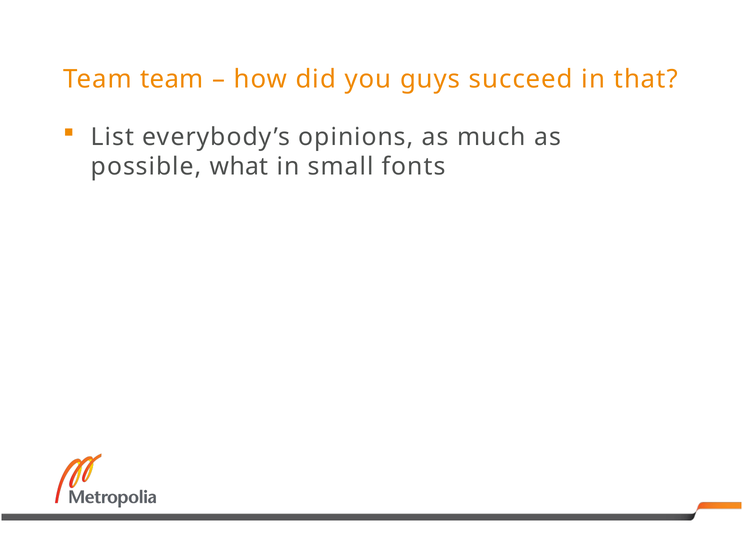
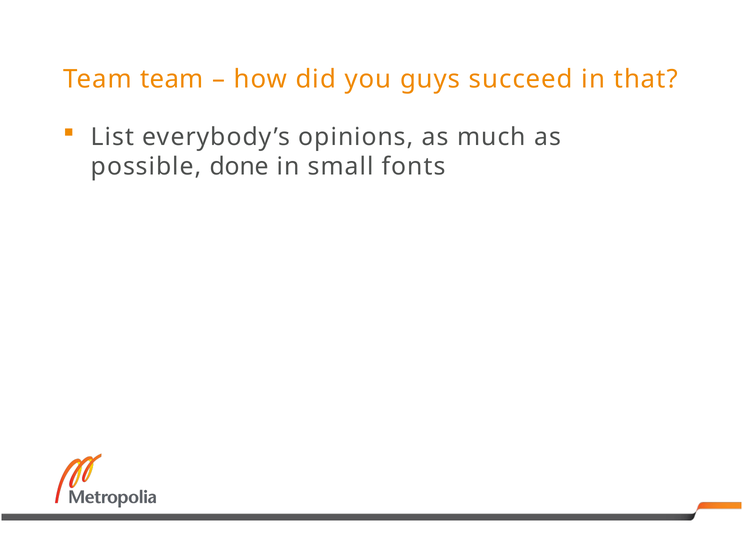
what: what -> done
